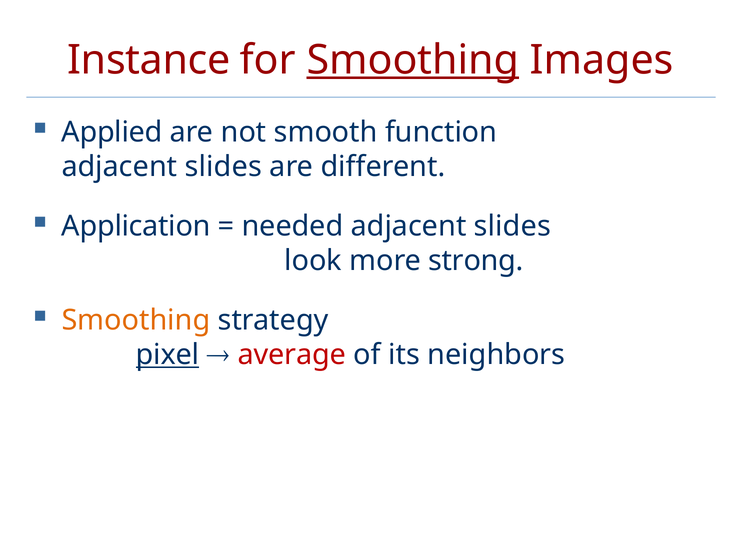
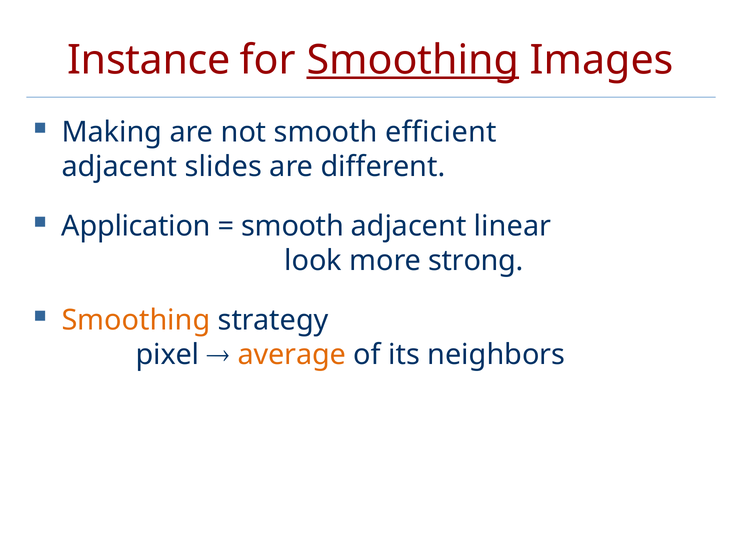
Applied: Applied -> Making
function: function -> efficient
needed at (293, 226): needed -> smooth
slides at (512, 226): slides -> linear
pixel underline: present -> none
average colour: red -> orange
